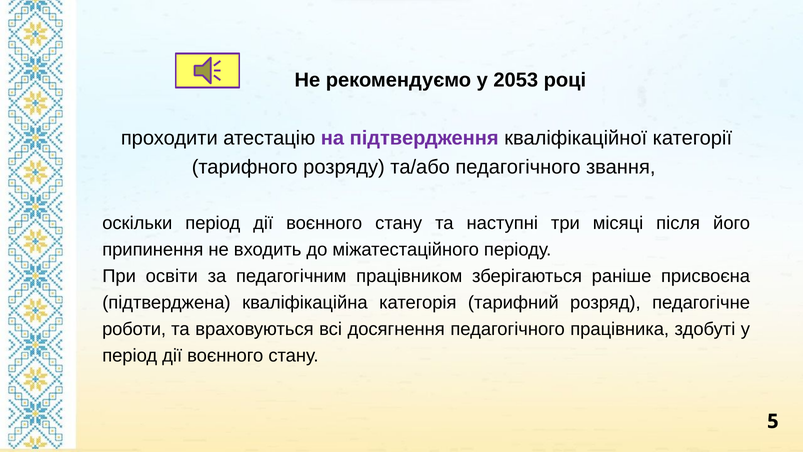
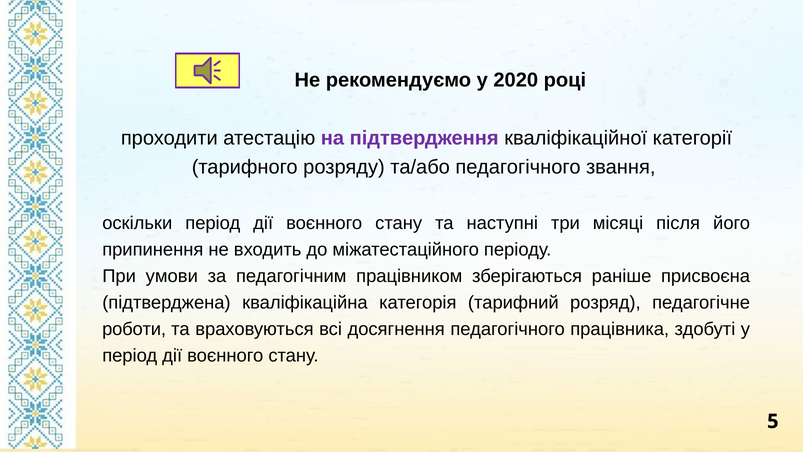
2053: 2053 -> 2020
освіти: освіти -> умови
